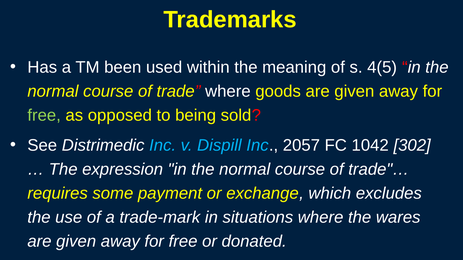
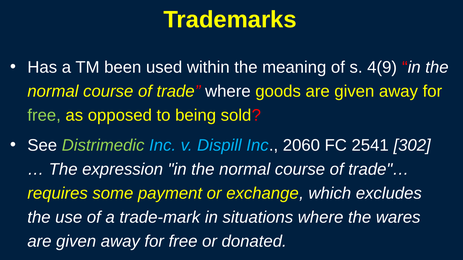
4(5: 4(5 -> 4(9
Distrimedic colour: white -> light green
2057: 2057 -> 2060
1042: 1042 -> 2541
